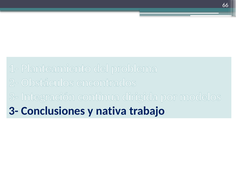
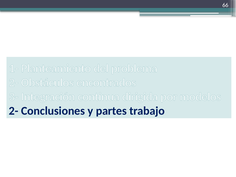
3- at (14, 111): 3- -> 2-
nativa: nativa -> partes
